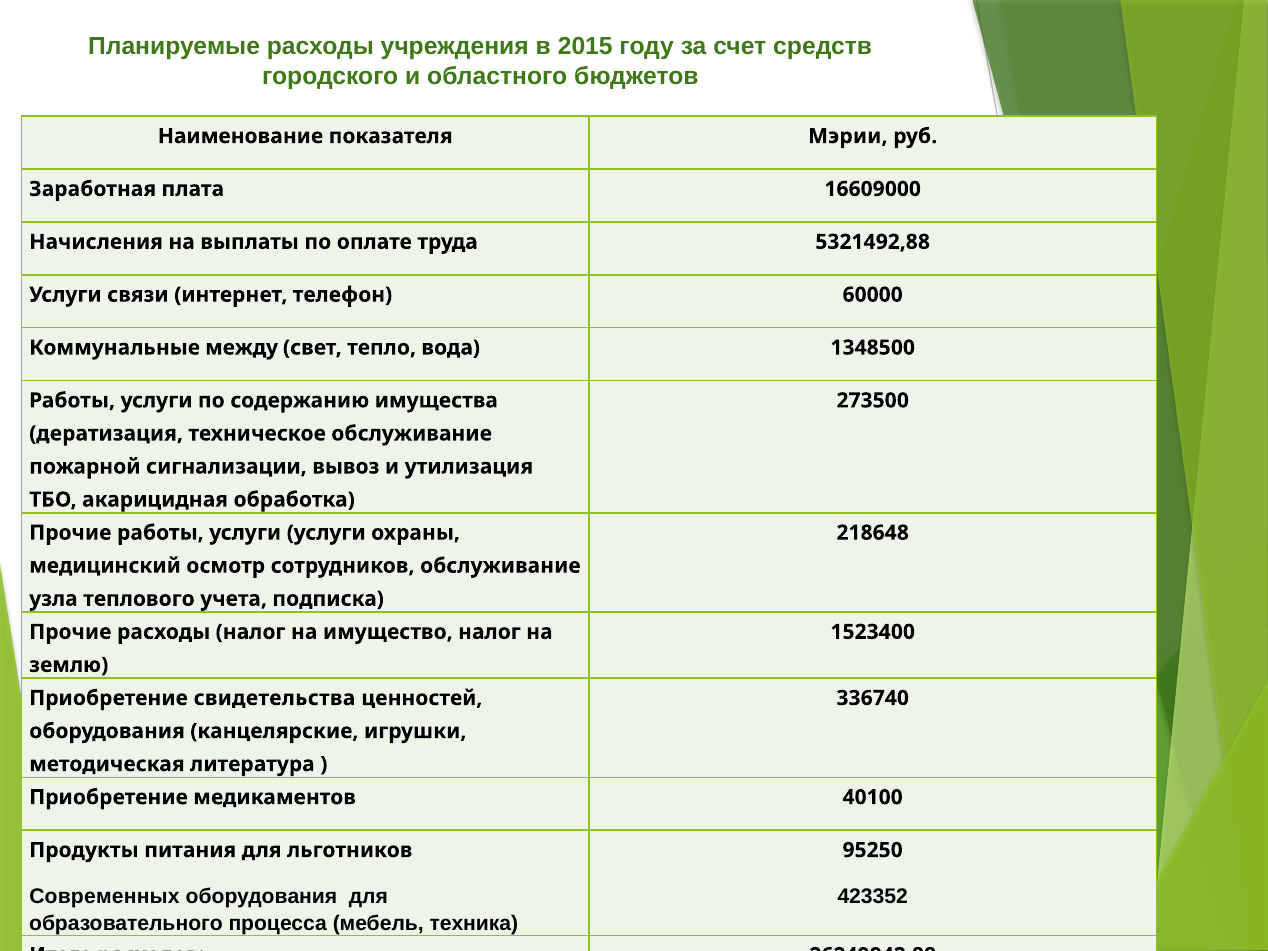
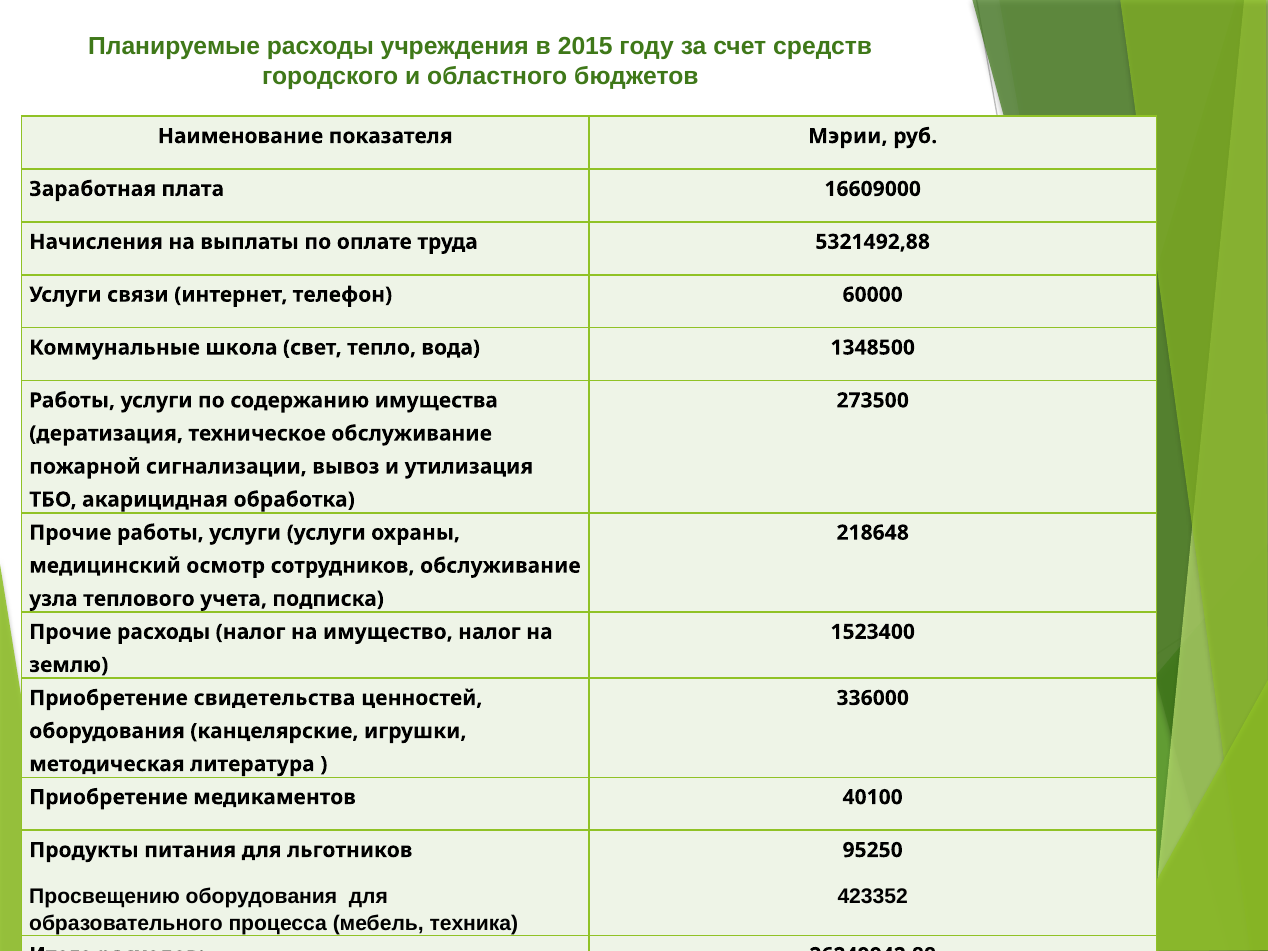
между: между -> школа
336740: 336740 -> 336000
Современных: Современных -> Просвещению
